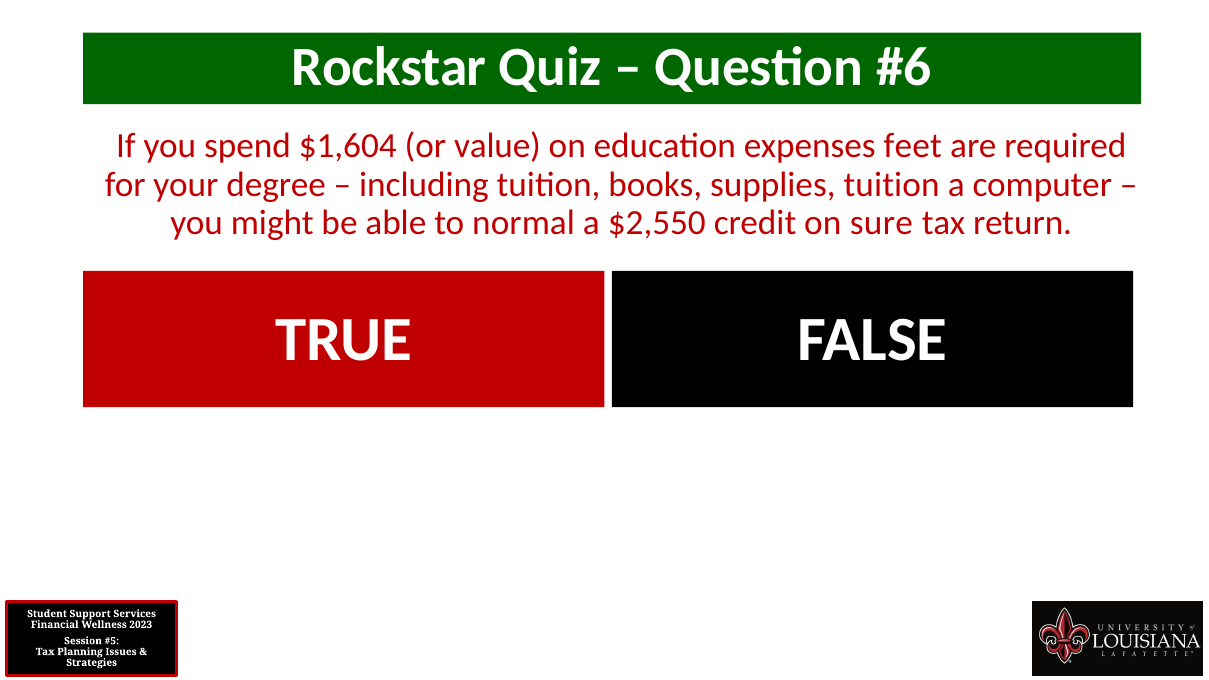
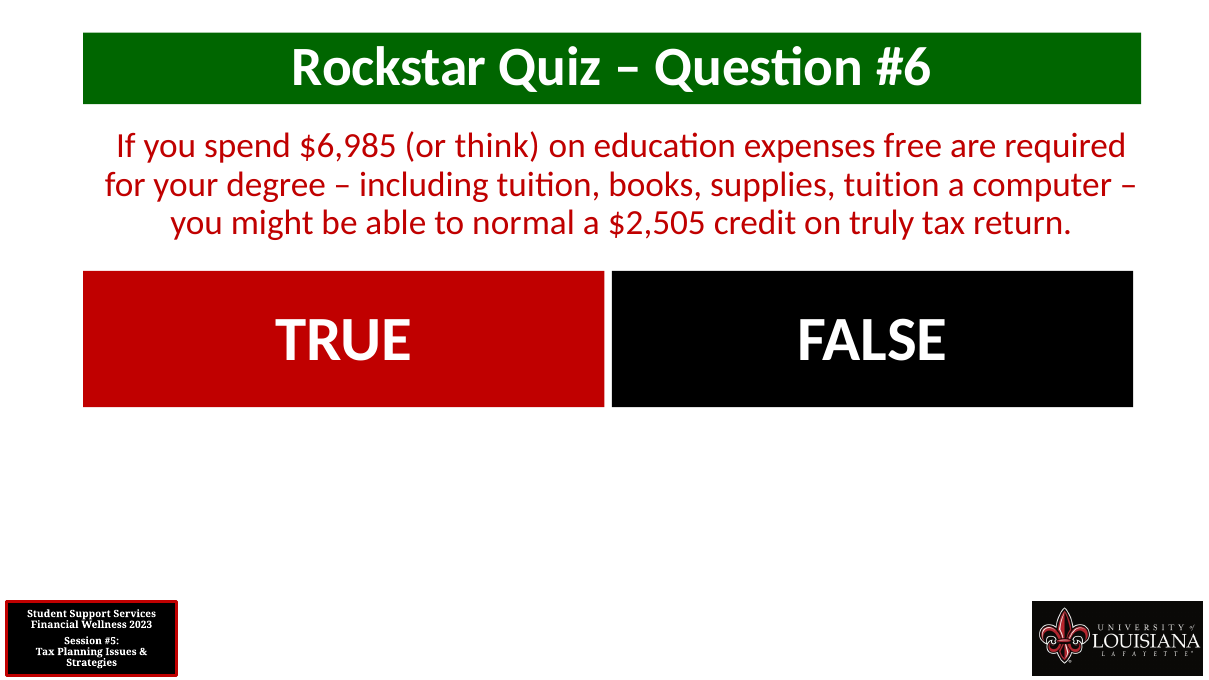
$1,604: $1,604 -> $6,985
value: value -> think
feet: feet -> free
$2,550: $2,550 -> $2,505
sure: sure -> truly
